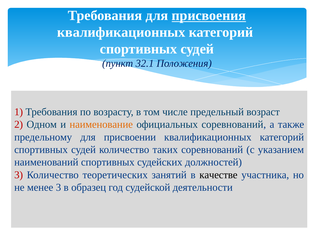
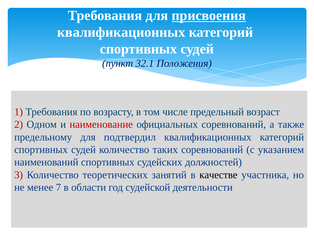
наименование colour: orange -> red
присвоении: присвоении -> подтвердил
менее 3: 3 -> 7
образец: образец -> области
